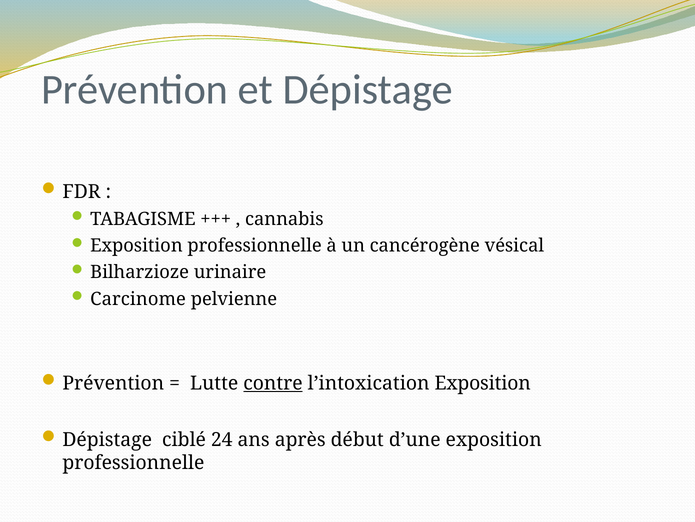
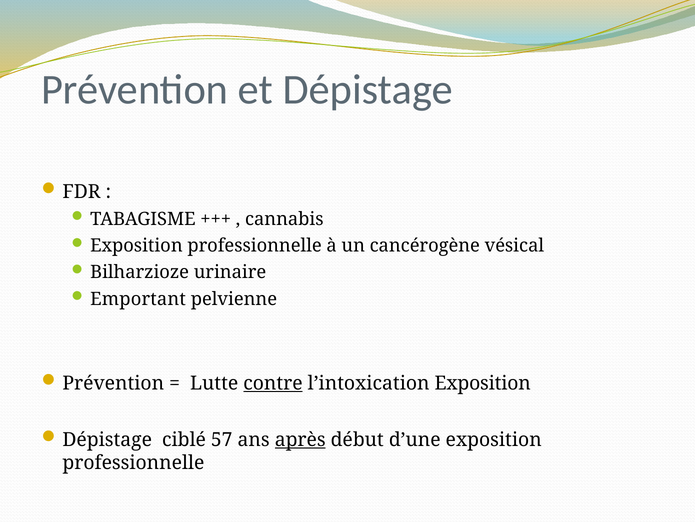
Carcinome: Carcinome -> Emportant
24: 24 -> 57
après underline: none -> present
